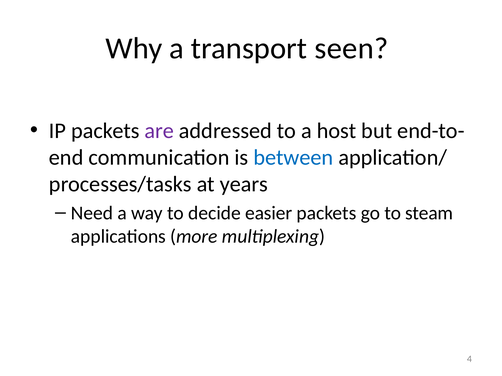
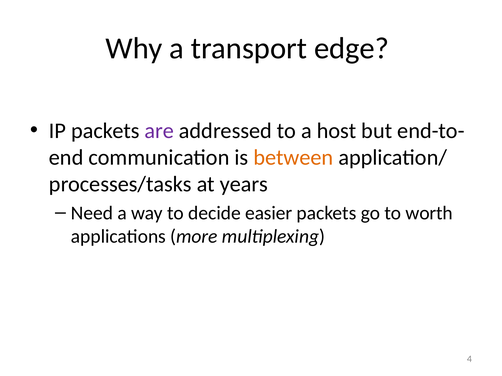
seen: seen -> edge
between colour: blue -> orange
steam: steam -> worth
